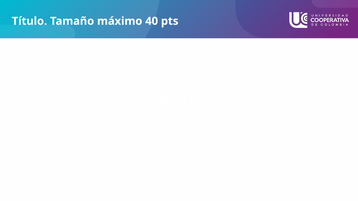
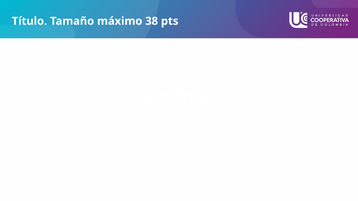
40: 40 -> 38
